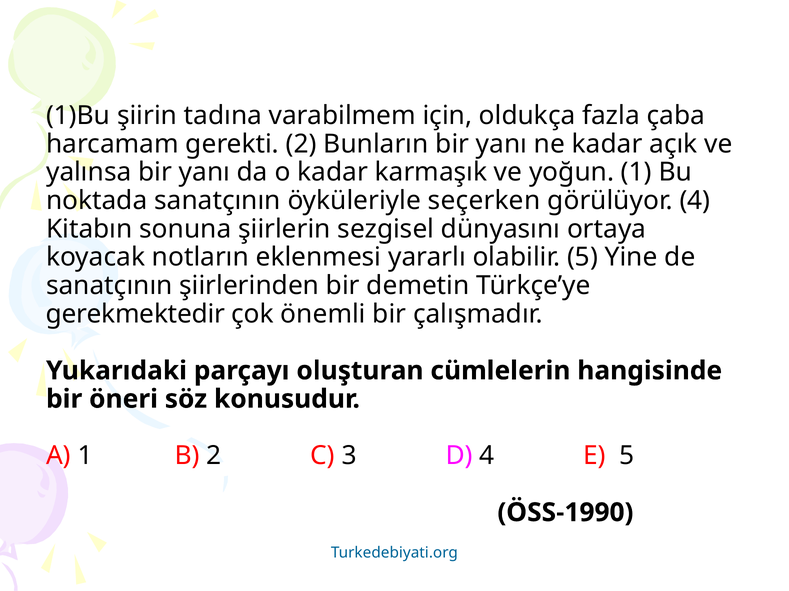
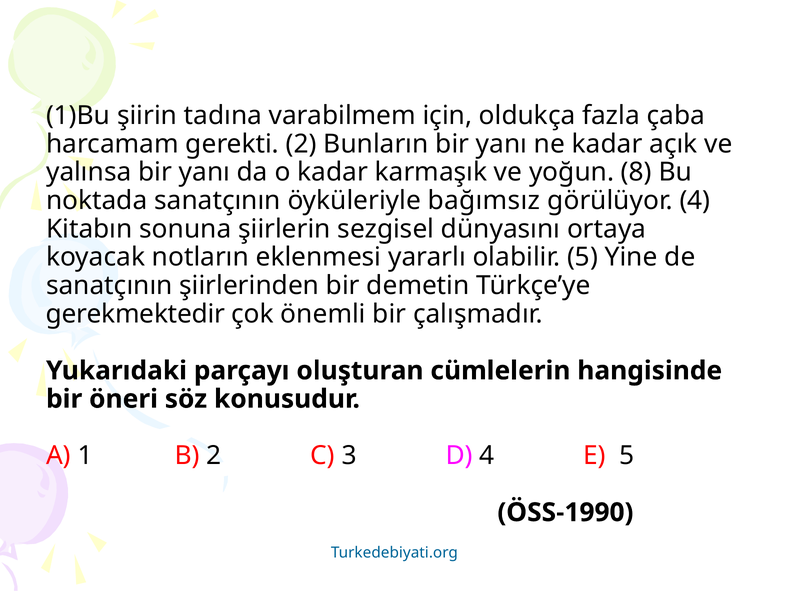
yoğun 1: 1 -> 8
seçerken: seçerken -> bağımsız
